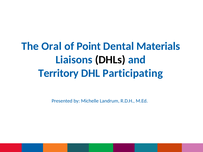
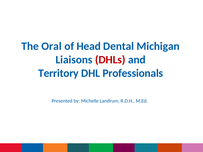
Point: Point -> Head
Materials: Materials -> Michigan
DHLs colour: black -> red
Participating: Participating -> Professionals
